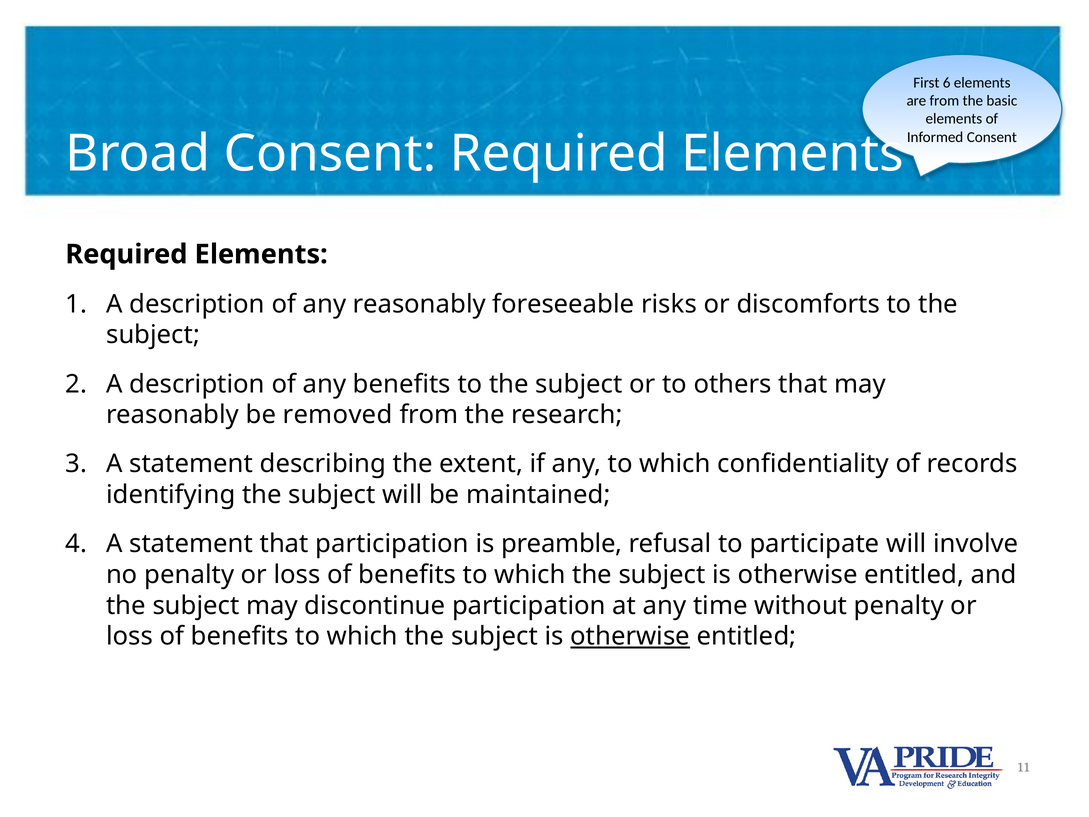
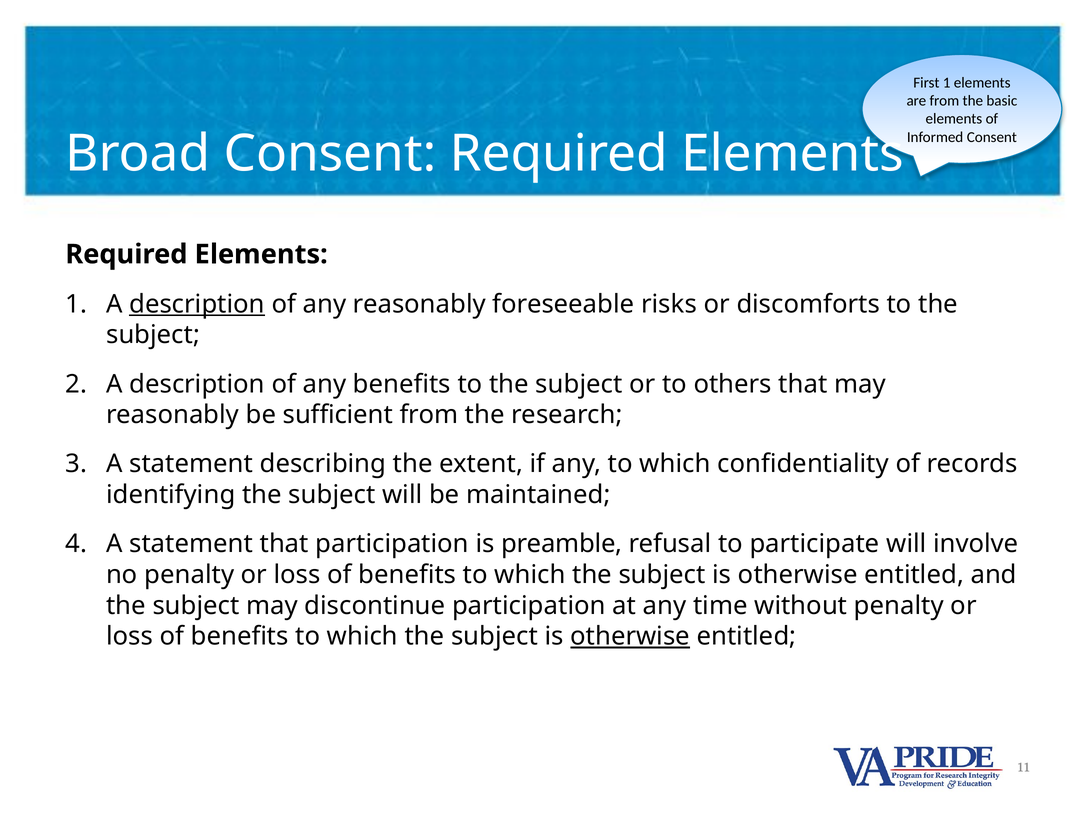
First 6: 6 -> 1
description at (197, 304) underline: none -> present
removed: removed -> sufficient
